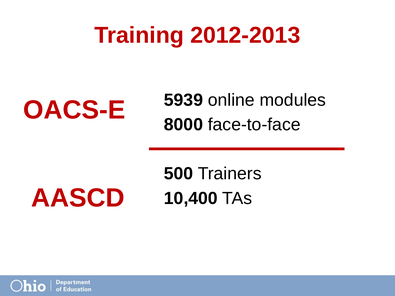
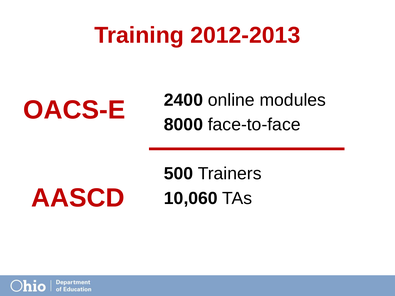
5939: 5939 -> 2400
10,400: 10,400 -> 10,060
